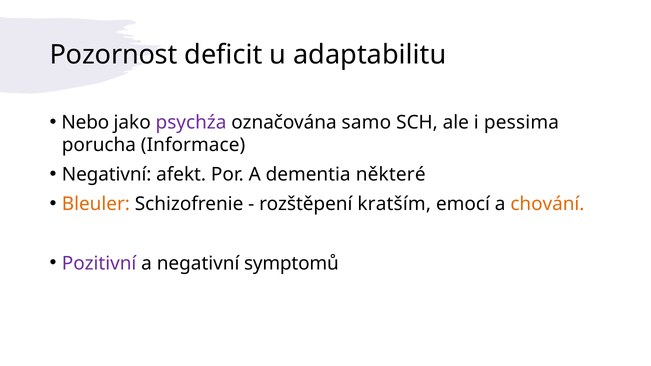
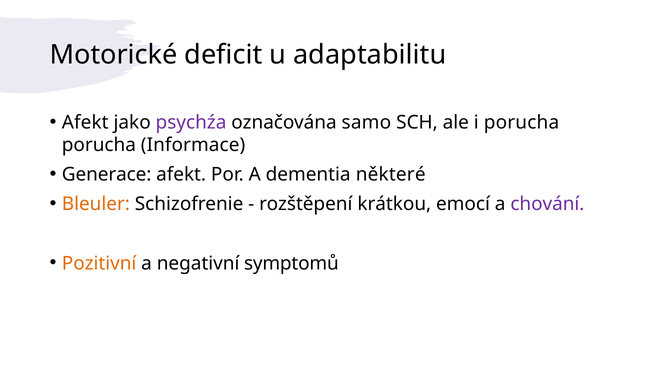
Pozornost: Pozornost -> Motorické
Nebo at (85, 123): Nebo -> Afekt
i pessima: pessima -> porucha
Negativní at (107, 175): Negativní -> Generace
kratším: kratším -> krátkou
chování colour: orange -> purple
Pozitivní colour: purple -> orange
